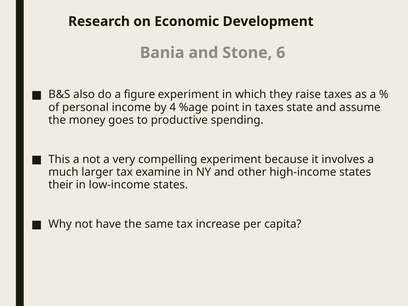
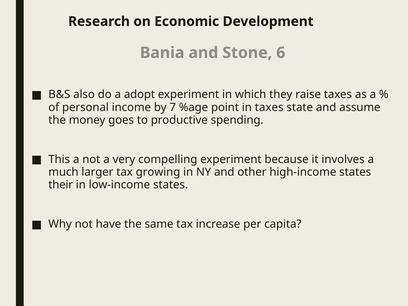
figure: figure -> adopt
4: 4 -> 7
examine: examine -> growing
